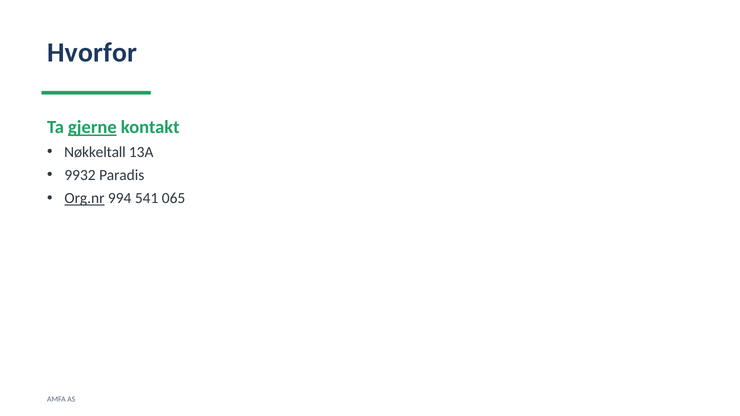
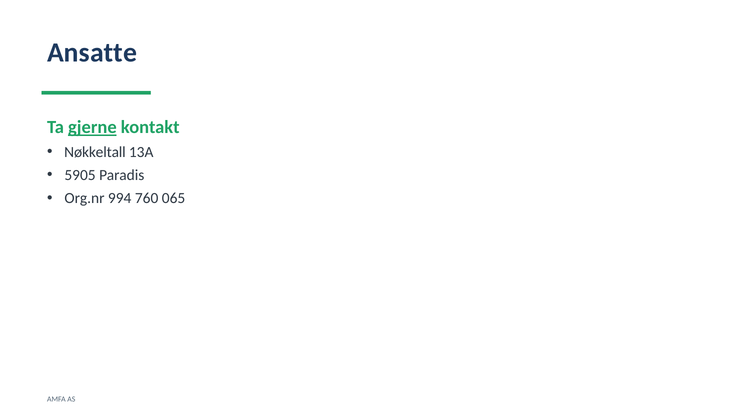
Hvorfor: Hvorfor -> Ansatte
9932: 9932 -> 5905
Org.nr underline: present -> none
541: 541 -> 760
